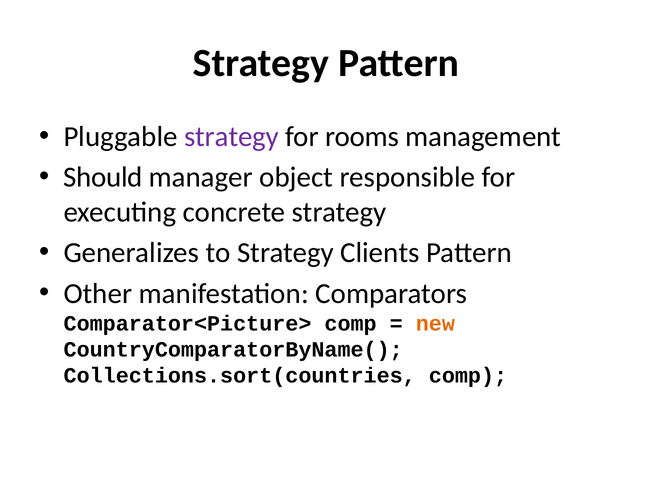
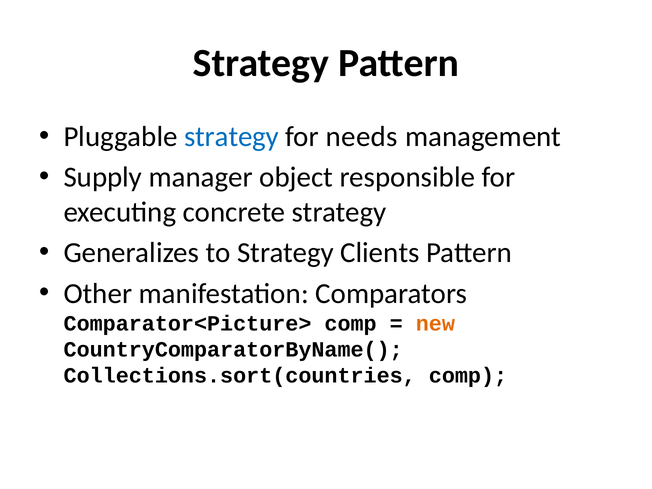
strategy at (232, 137) colour: purple -> blue
rooms: rooms -> needs
Should: Should -> Supply
